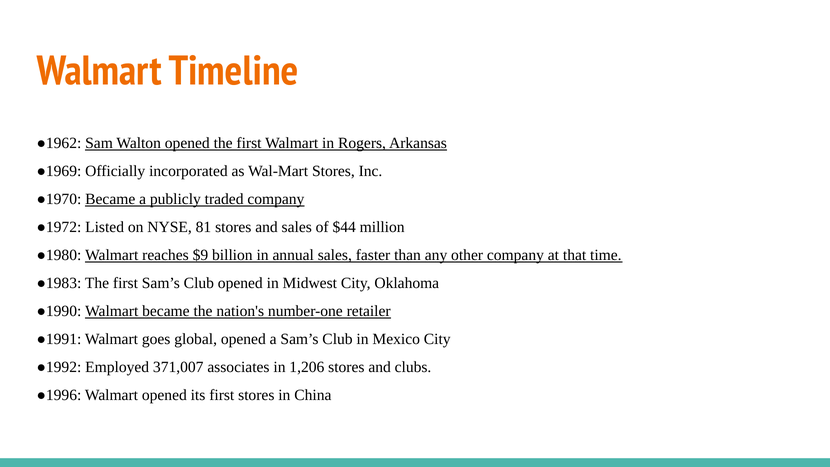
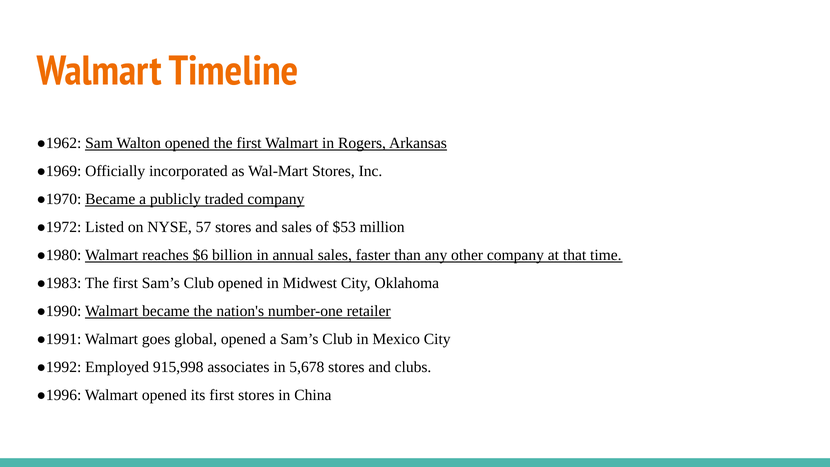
81: 81 -> 57
$44: $44 -> $53
$9: $9 -> $6
371,007: 371,007 -> 915,998
1,206: 1,206 -> 5,678
